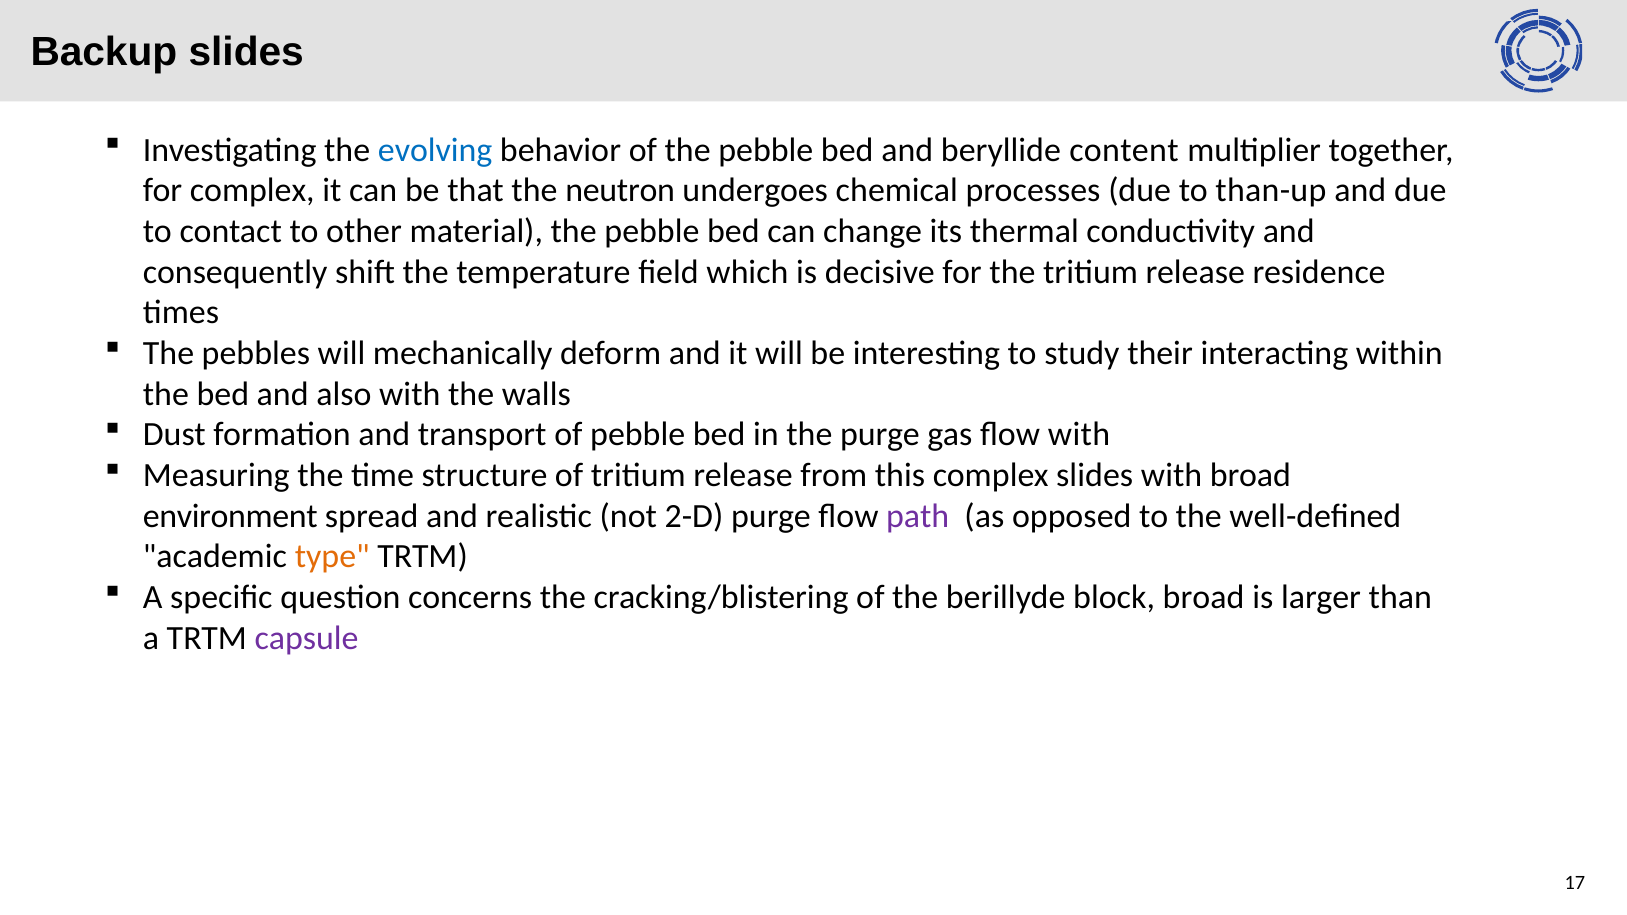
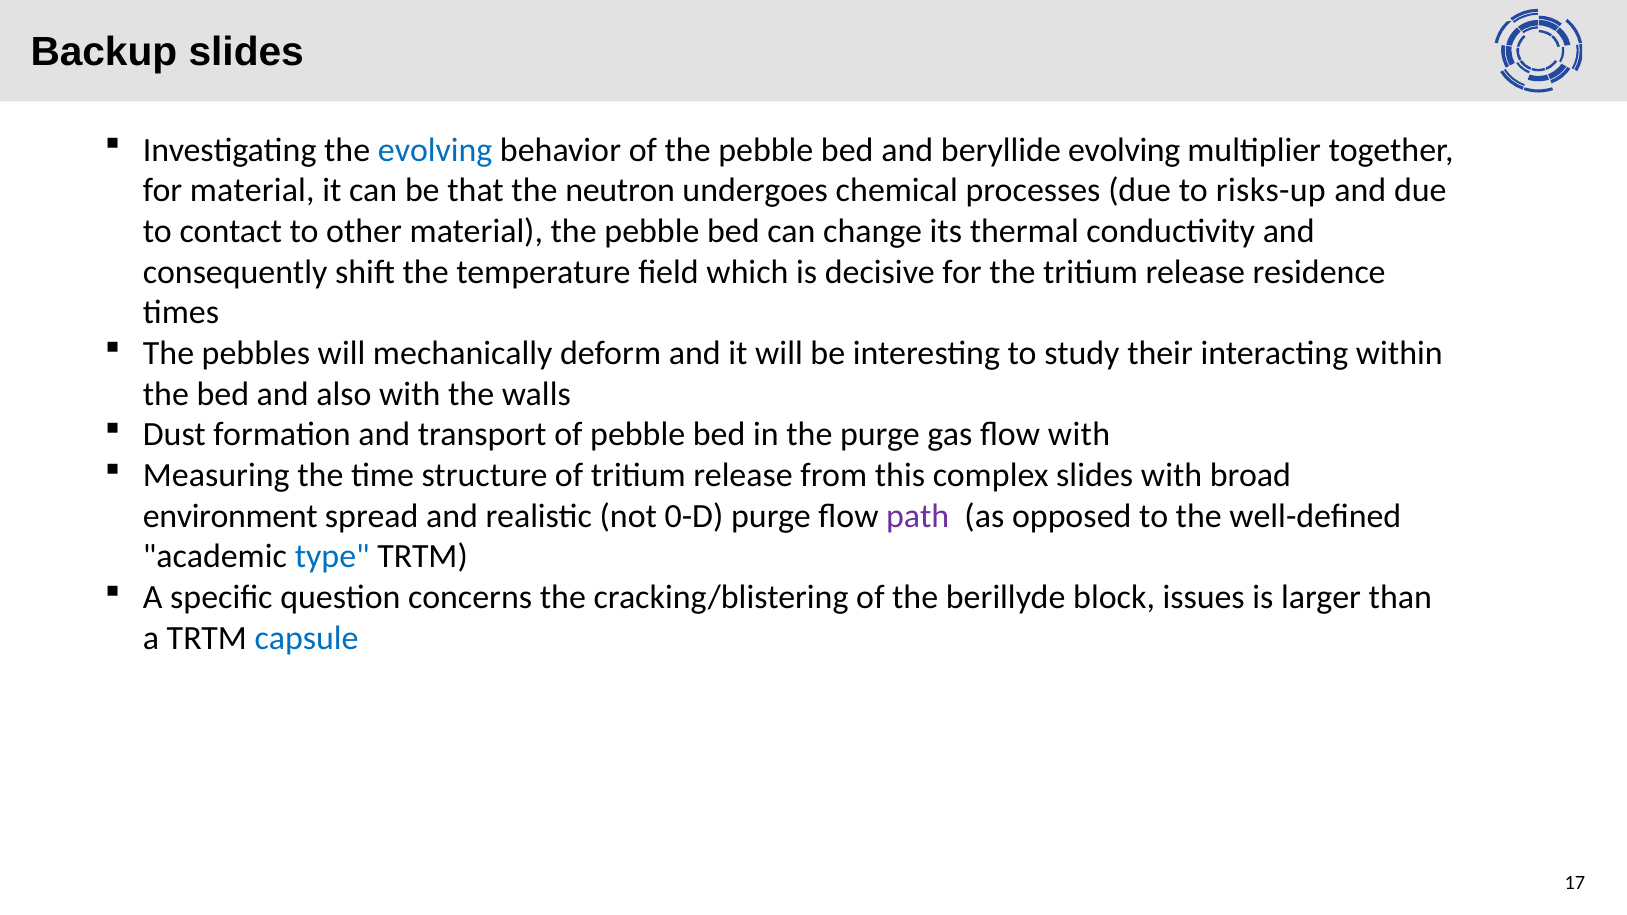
beryllide content: content -> evolving
for complex: complex -> material
than-up: than-up -> risks-up
2-D: 2-D -> 0-D
type colour: orange -> blue
block broad: broad -> issues
capsule colour: purple -> blue
